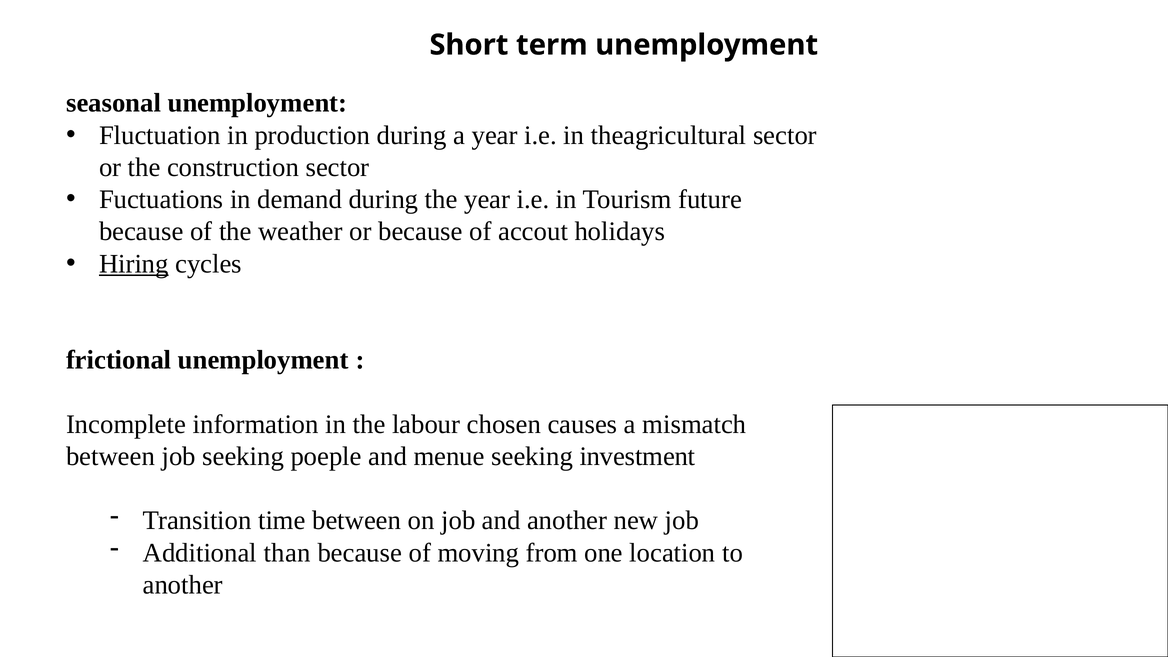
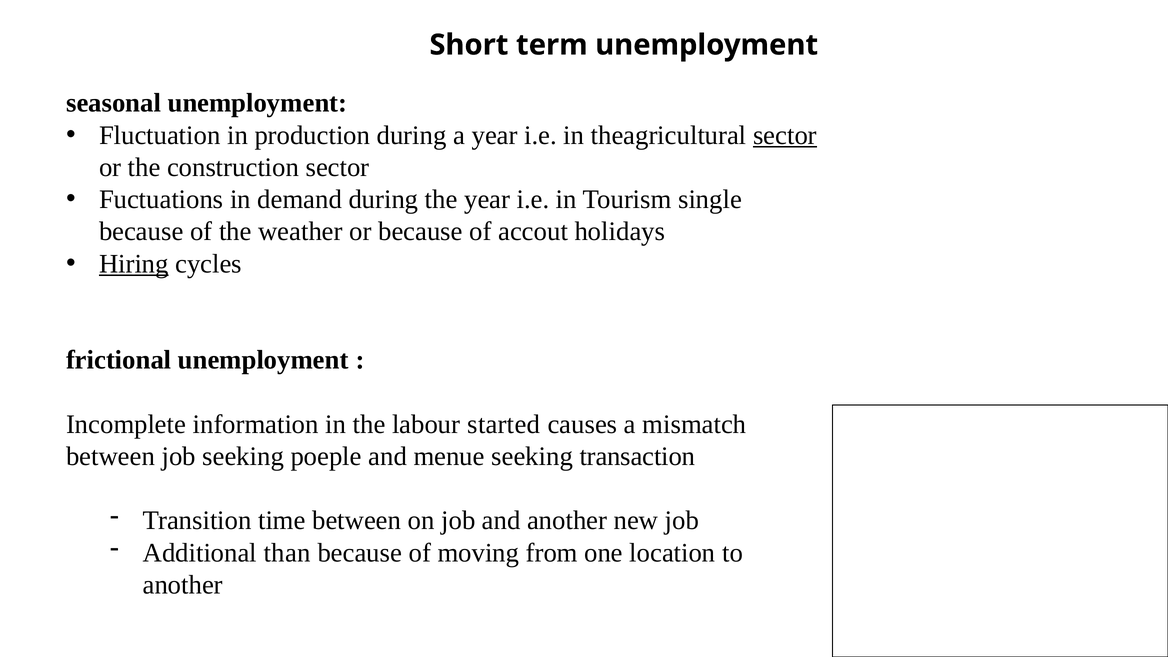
sector at (785, 135) underline: none -> present
future: future -> single
chosen: chosen -> started
investment: investment -> transaction
